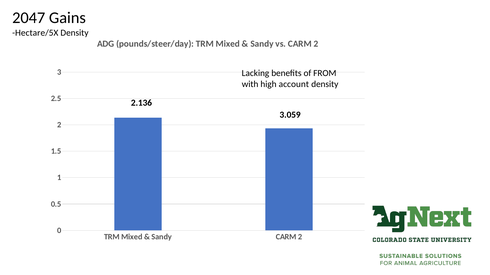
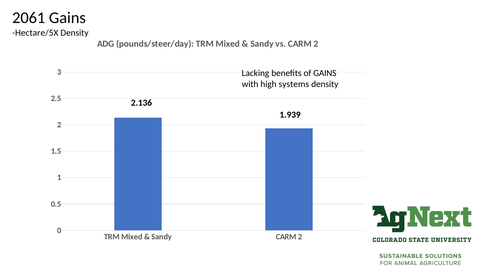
2047: 2047 -> 2061
of FROM: FROM -> GAINS
account: account -> systems
3.059: 3.059 -> 1.939
